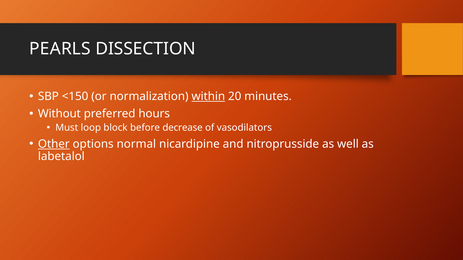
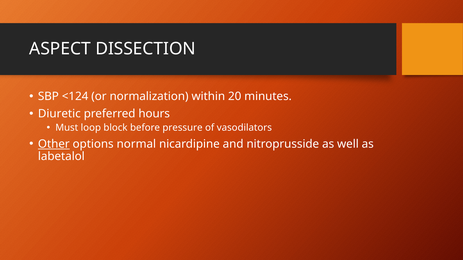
PEARLS: PEARLS -> ASPECT
<150: <150 -> <124
within underline: present -> none
Without: Without -> Diuretic
decrease: decrease -> pressure
